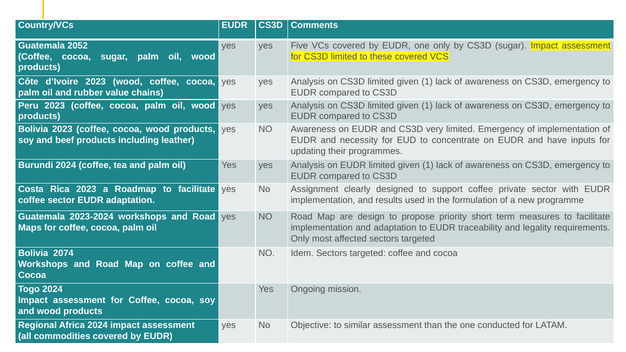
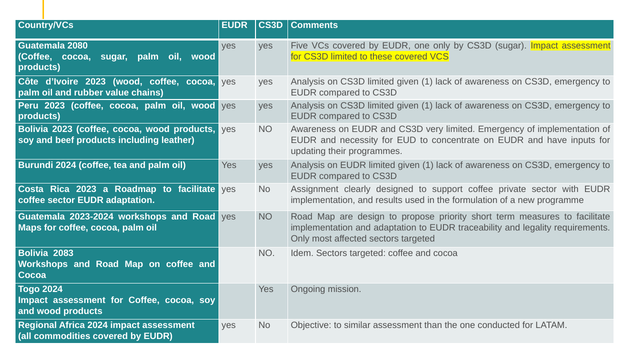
2052: 2052 -> 2080
2074: 2074 -> 2083
